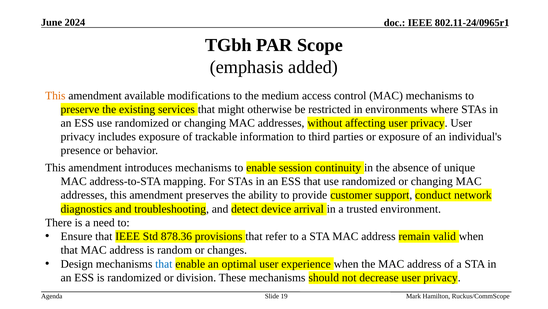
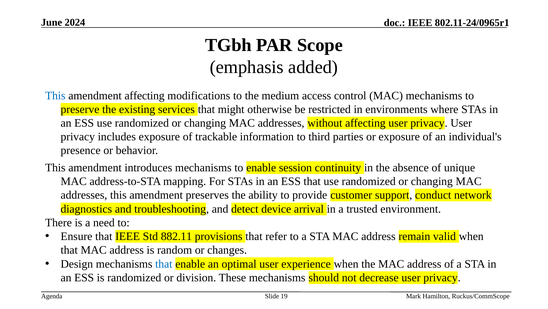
This at (55, 95) colour: orange -> blue
amendment available: available -> affecting
878.36: 878.36 -> 882.11
